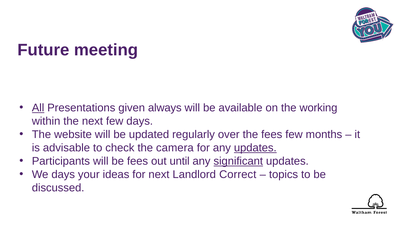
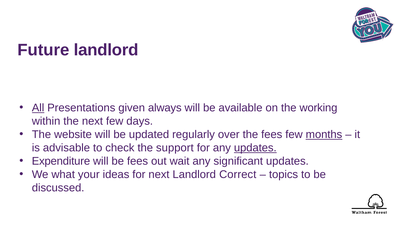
Future meeting: meeting -> landlord
months underline: none -> present
camera: camera -> support
Participants: Participants -> Expenditure
until: until -> wait
significant underline: present -> none
We days: days -> what
